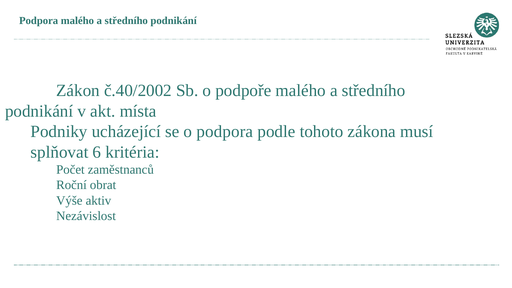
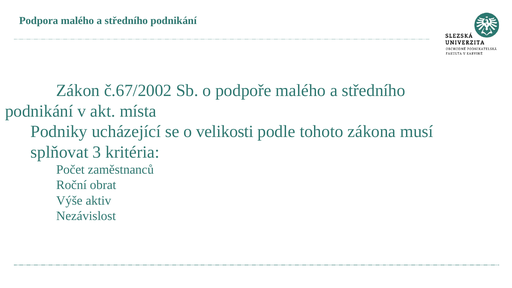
č.40/2002: č.40/2002 -> č.67/2002
o podpora: podpora -> velikosti
6: 6 -> 3
